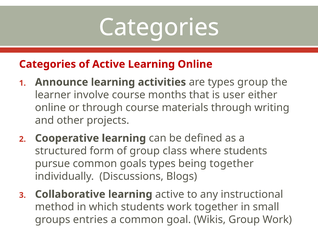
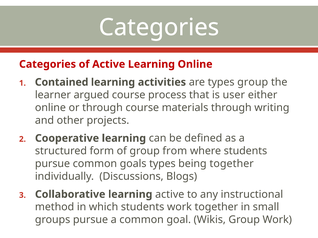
Announce: Announce -> Contained
involve: involve -> argued
months: months -> process
class: class -> from
groups entries: entries -> pursue
